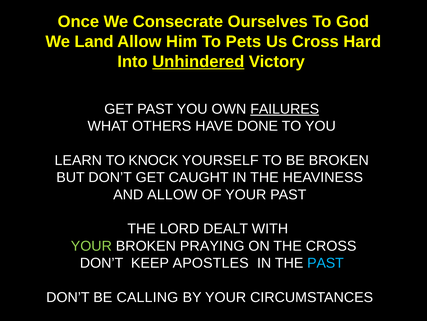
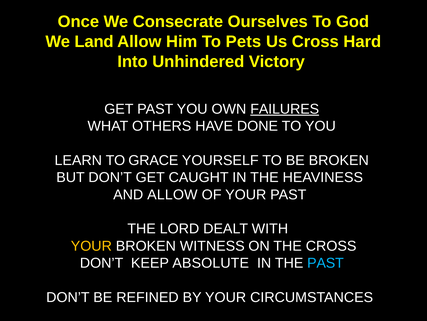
Unhindered underline: present -> none
KNOCK: KNOCK -> GRACE
YOUR at (91, 245) colour: light green -> yellow
PRAYING: PRAYING -> WITNESS
APOSTLES: APOSTLES -> ABSOLUTE
CALLING: CALLING -> REFINED
